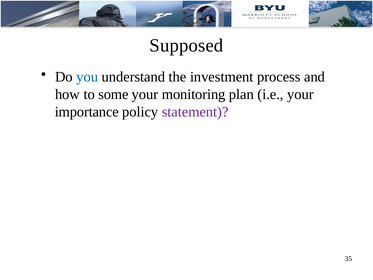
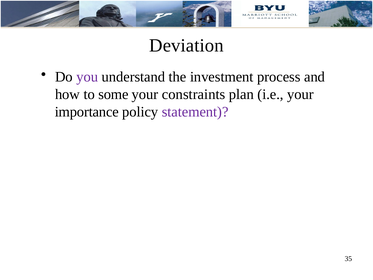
Supposed: Supposed -> Deviation
you colour: blue -> purple
monitoring: monitoring -> constraints
